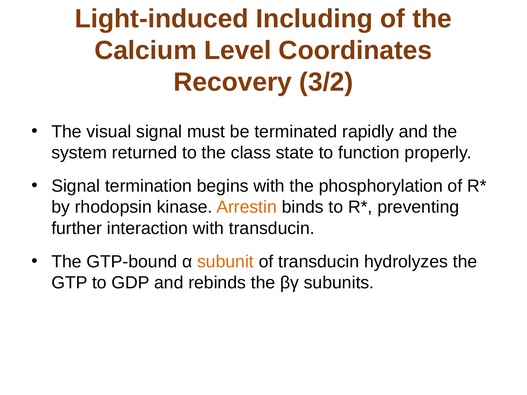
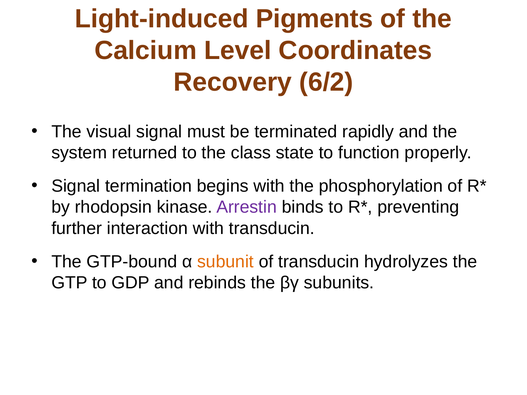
Including: Including -> Pigments
3/2: 3/2 -> 6/2
Arrestin colour: orange -> purple
